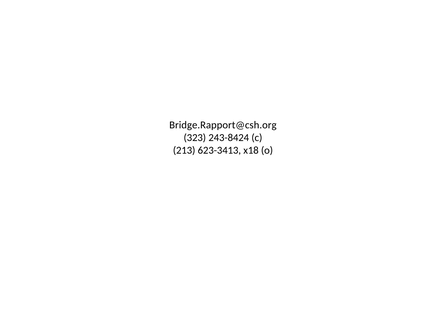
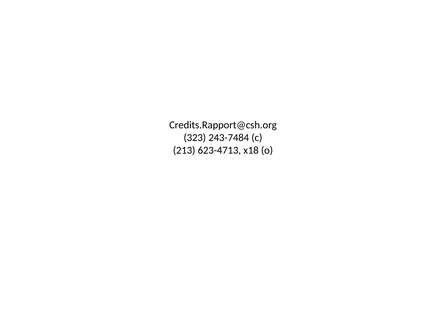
Bridge.Rapport@csh.org: Bridge.Rapport@csh.org -> Credits.Rapport@csh.org
243-8424: 243-8424 -> 243-7484
623-3413: 623-3413 -> 623-4713
